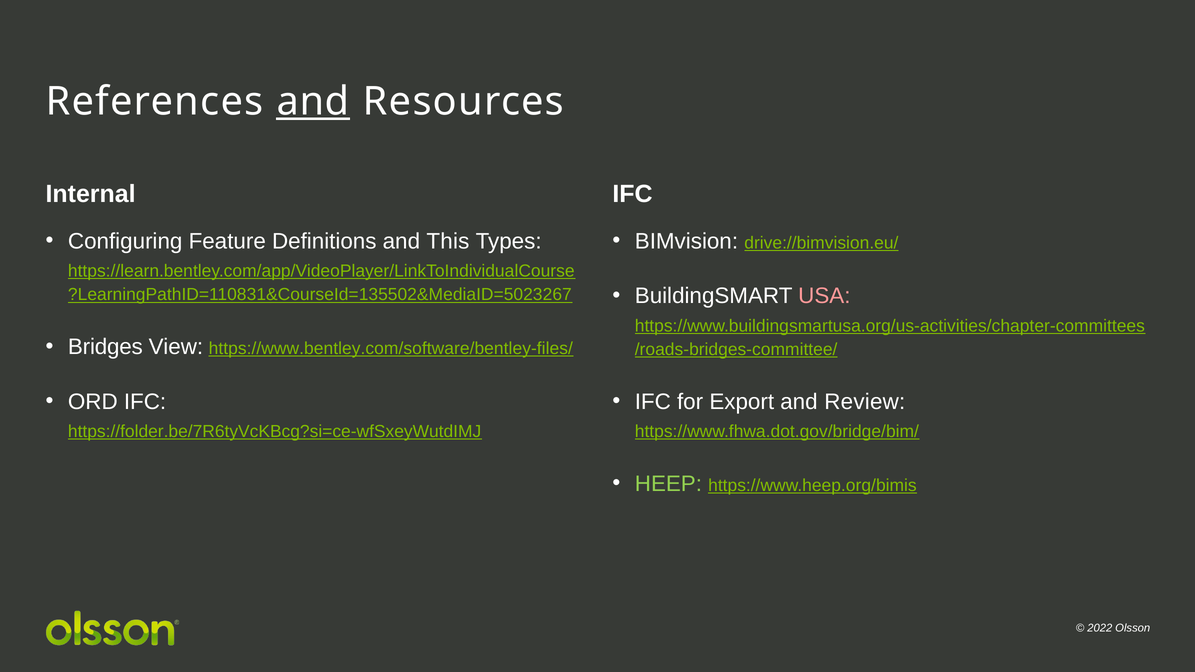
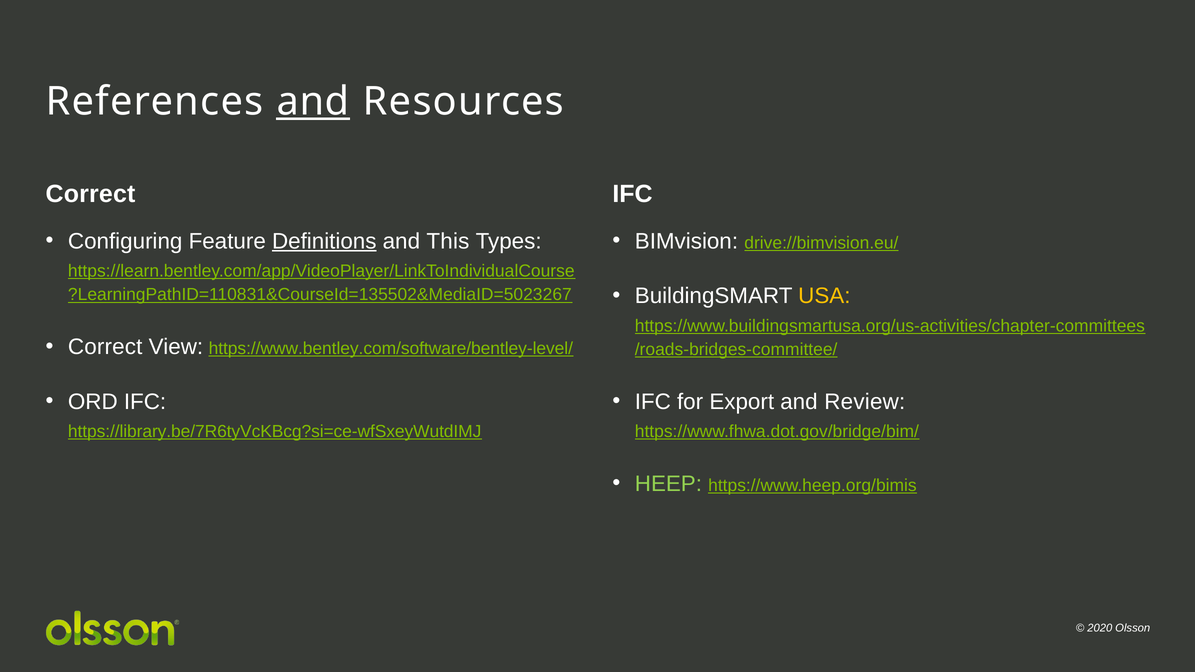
Internal at (91, 194): Internal -> Correct
Definitions underline: none -> present
USA colour: pink -> yellow
Bridges at (105, 347): Bridges -> Correct
https://www.bentley.com/software/bentley-files/: https://www.bentley.com/software/bentley-files/ -> https://www.bentley.com/software/bentley-level/
https://folder.be/7R6tyVcKBcg?si=ce-wfSxeyWutdIMJ: https://folder.be/7R6tyVcKBcg?si=ce-wfSxeyWutdIMJ -> https://library.be/7R6tyVcKBcg?si=ce-wfSxeyWutdIMJ
2022: 2022 -> 2020
